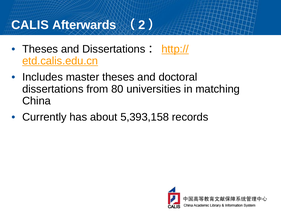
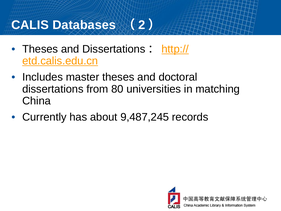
Afterwards: Afterwards -> Databases
5,393,158: 5,393,158 -> 9,487,245
